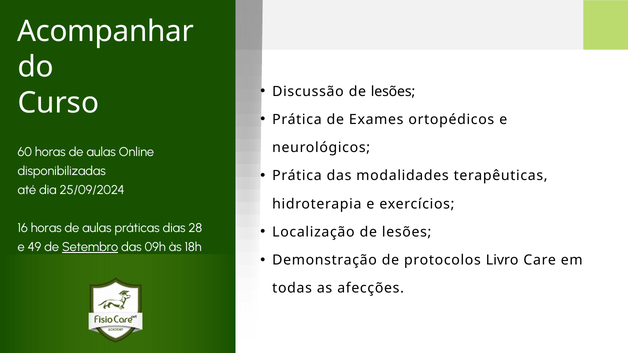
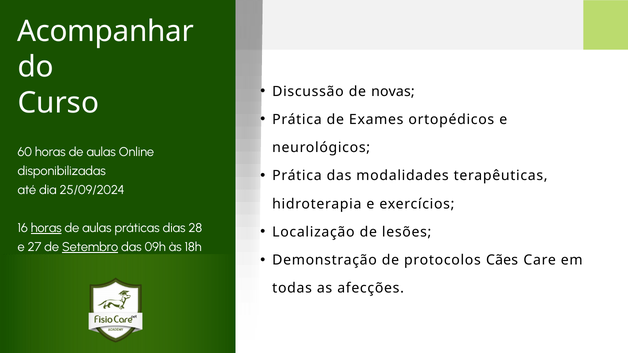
Discussão de lesões: lesões -> novas
horas at (46, 228) underline: none -> present
49: 49 -> 27
Livro: Livro -> Cães
